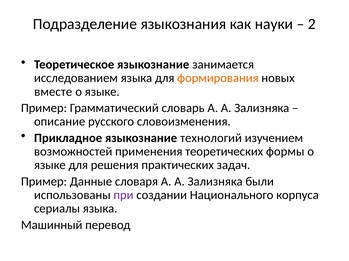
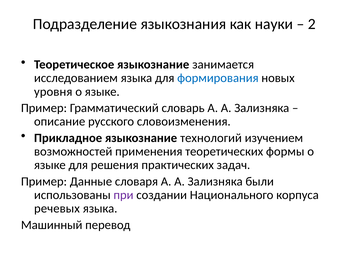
формирования colour: orange -> blue
вместе: вместе -> уровня
сериалы: сериалы -> речевых
